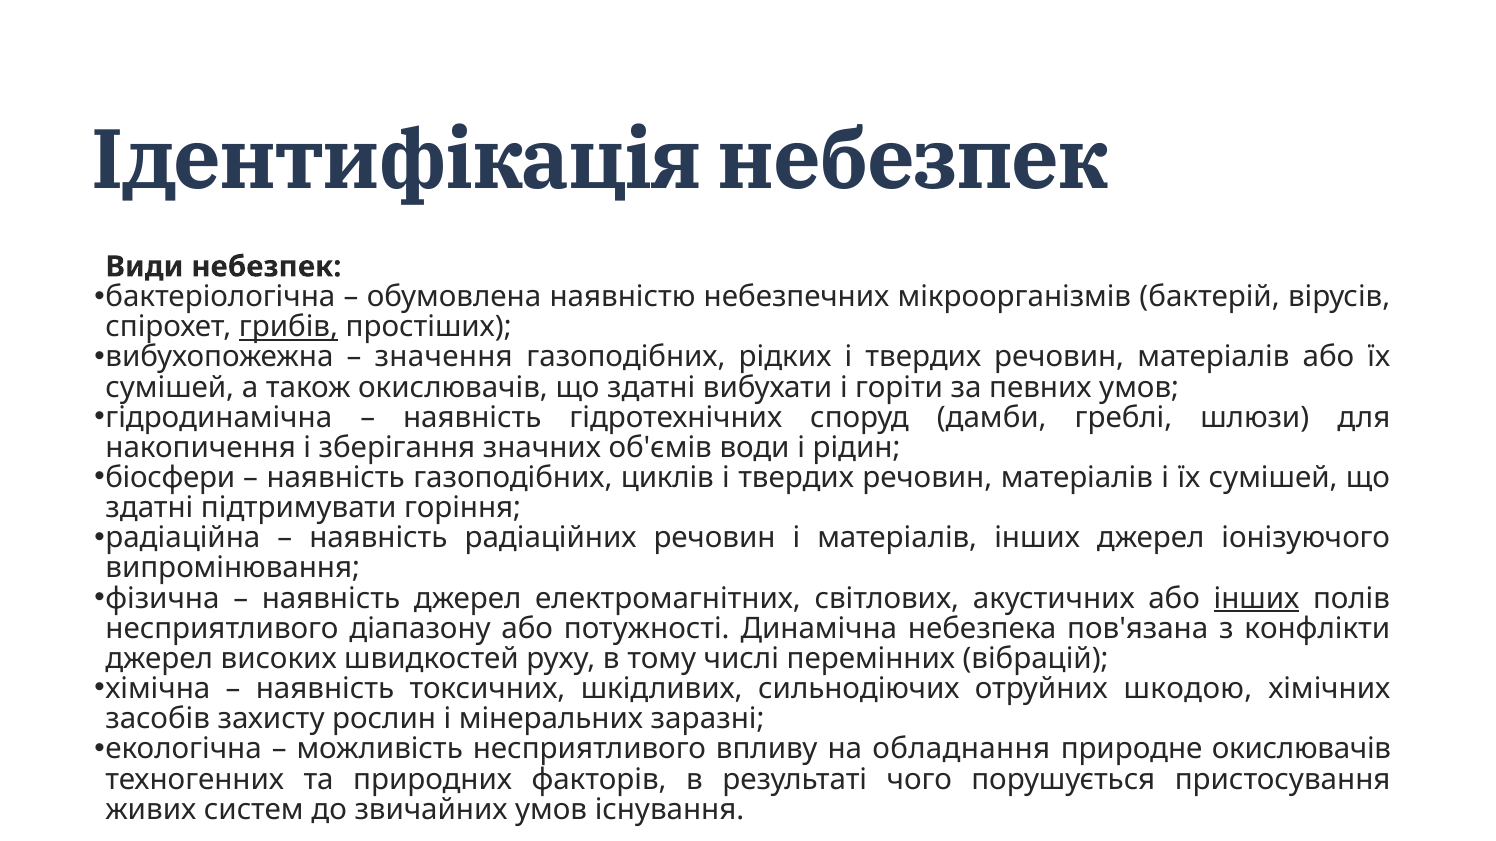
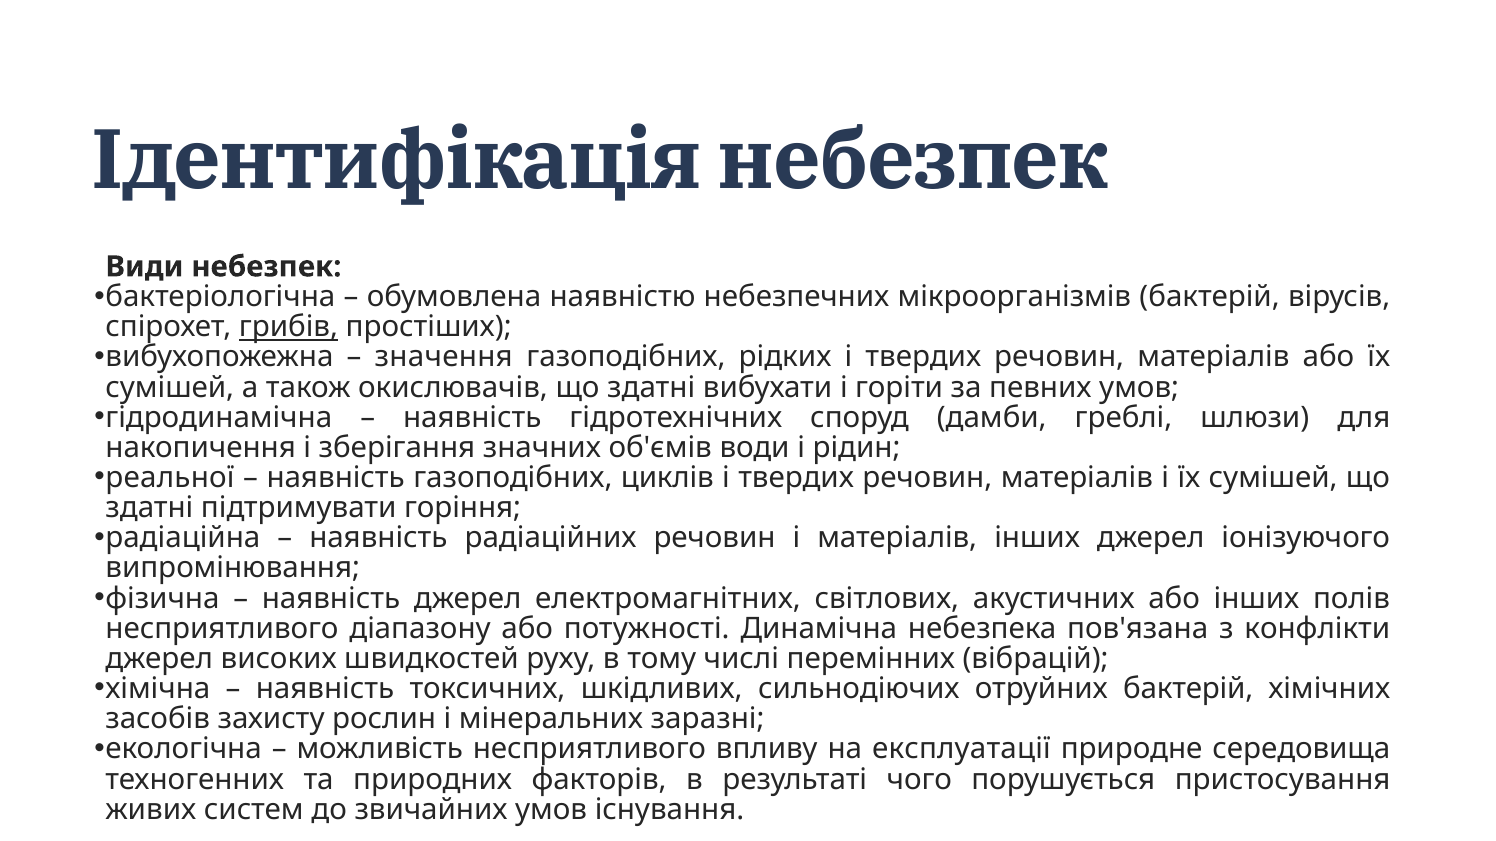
біосфери: біосфери -> реальної
інших at (1257, 599) underline: present -> none
отруйних шкодою: шкодою -> бактерій
обладнання: обладнання -> експлуатації
природне окислювачів: окислювачів -> середовища
